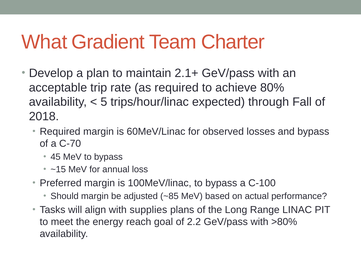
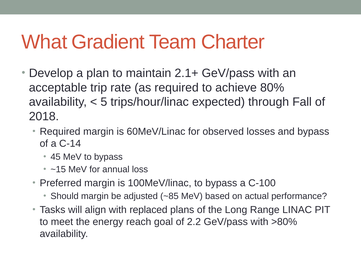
C-70: C-70 -> C-14
supplies: supplies -> replaced
